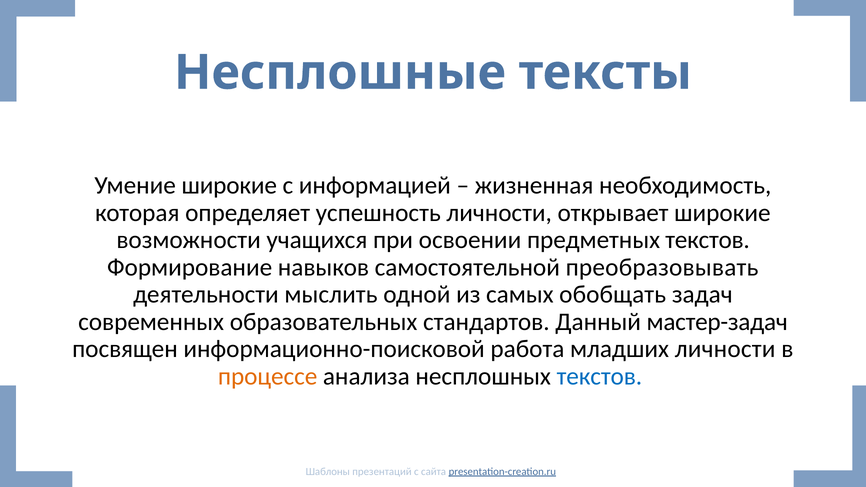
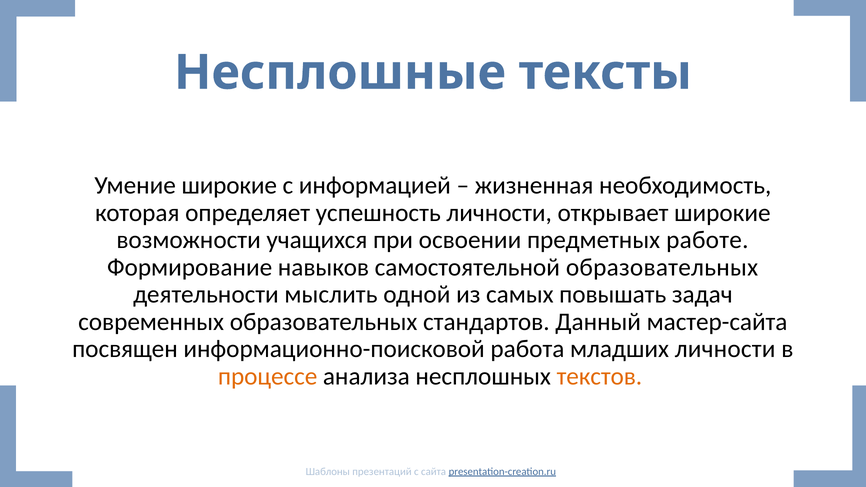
предметных текстов: текстов -> работе
самостоятельной преобразовывать: преобразовывать -> образовательных
обобщать: обобщать -> повышать
мастер-задач: мастер-задач -> мастер-сайта
текстов at (599, 376) colour: blue -> orange
